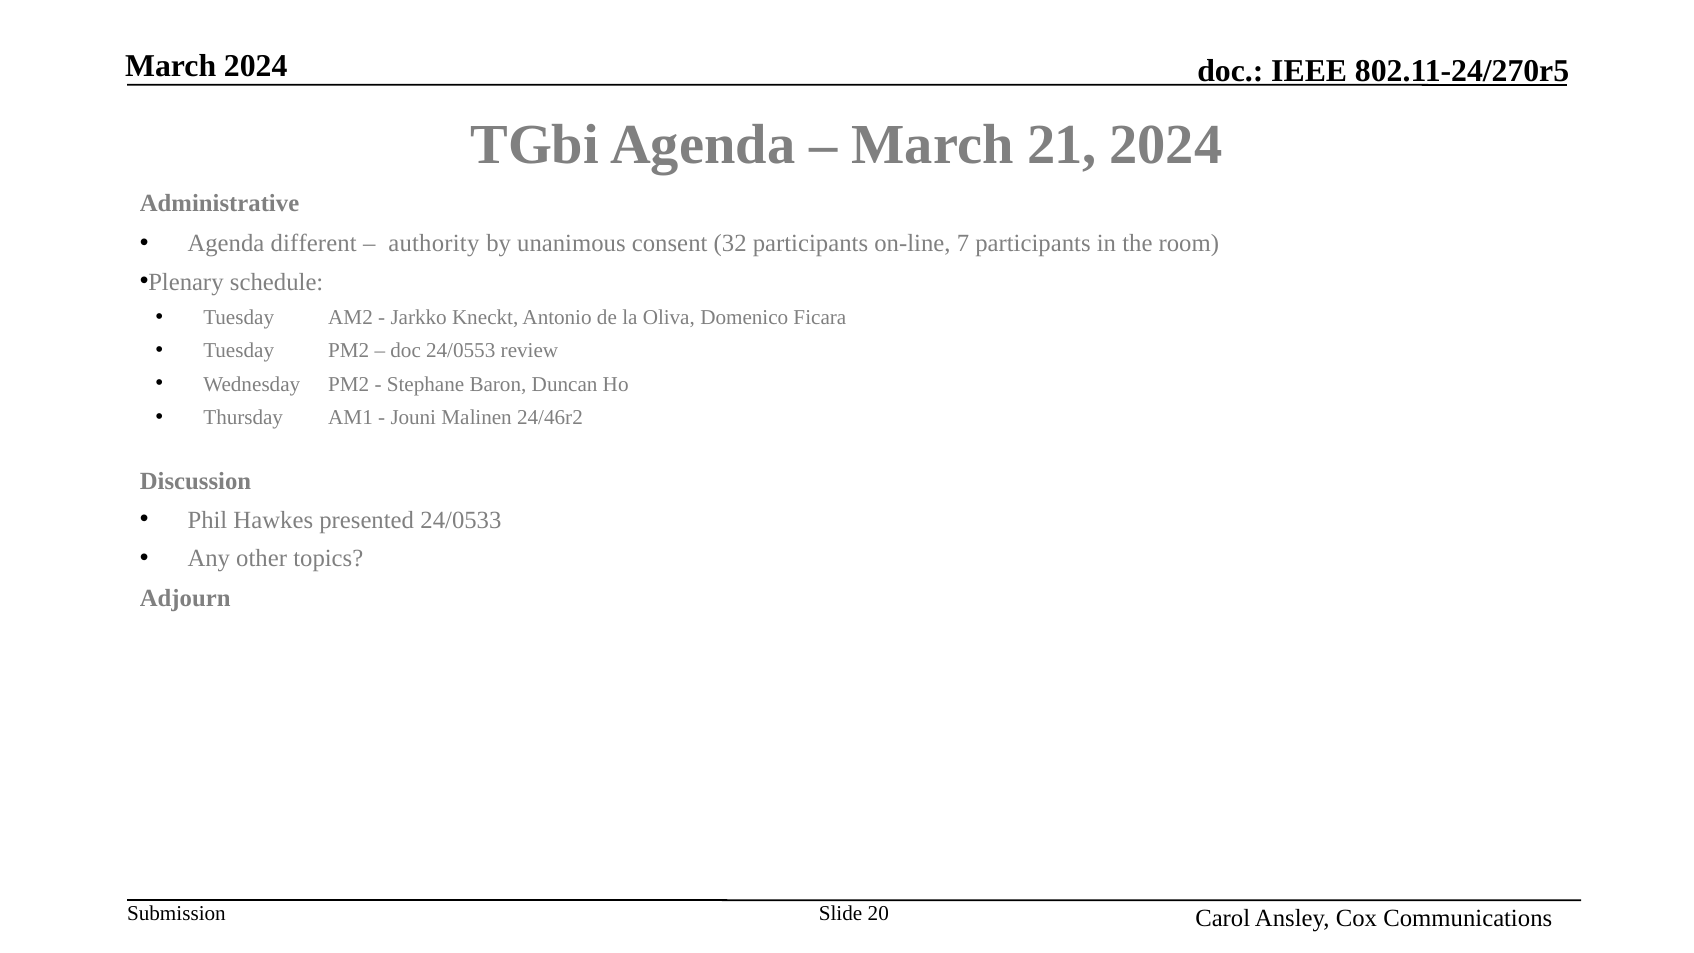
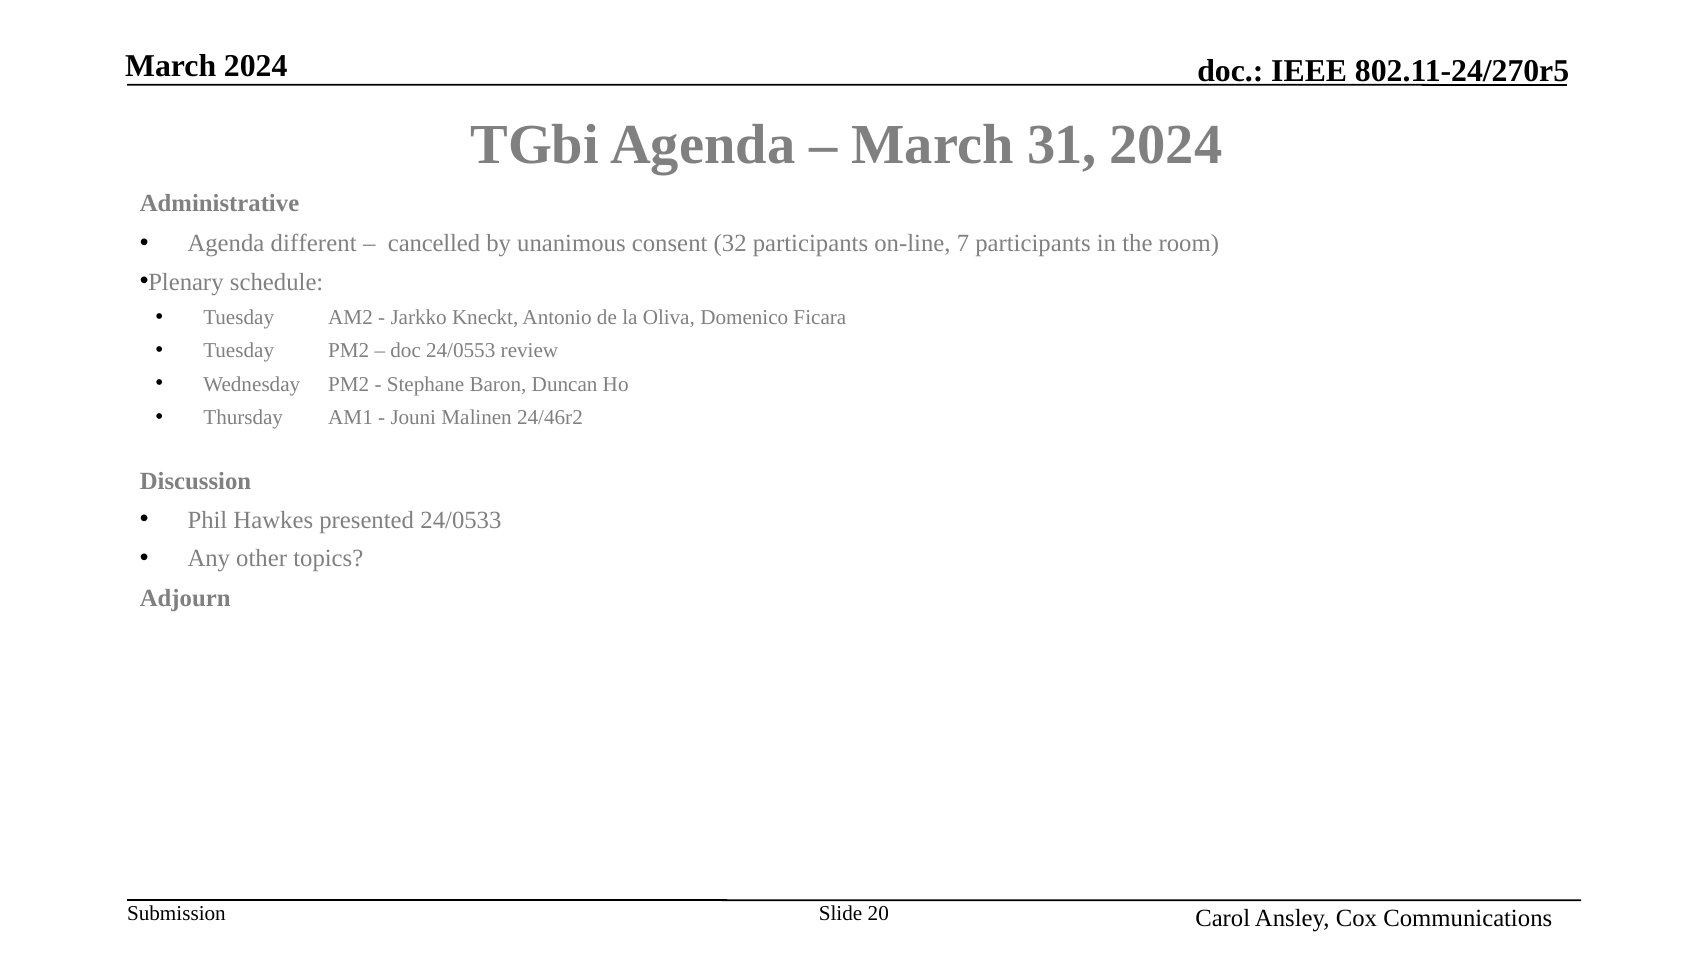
21: 21 -> 31
authority: authority -> cancelled
